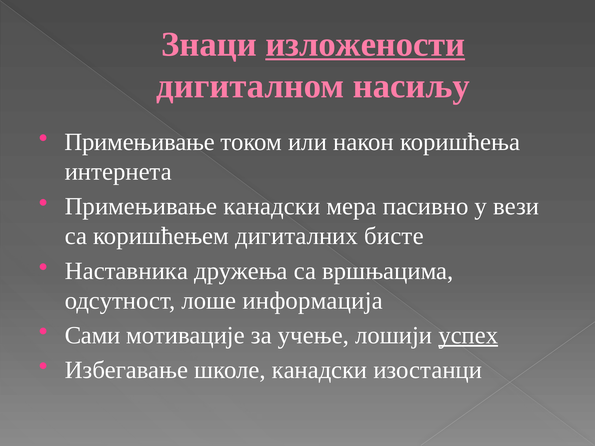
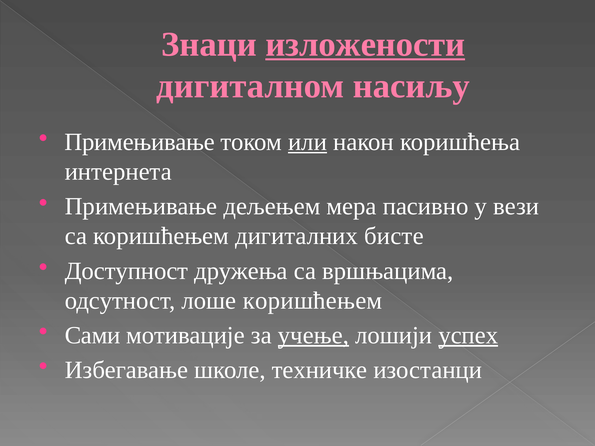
или underline: none -> present
Примењивање канадски: канадски -> дељењем
Наставника: Наставника -> Доступност
лоше информација: информација -> коришћењем
учење underline: none -> present
школе канадски: канадски -> техничке
